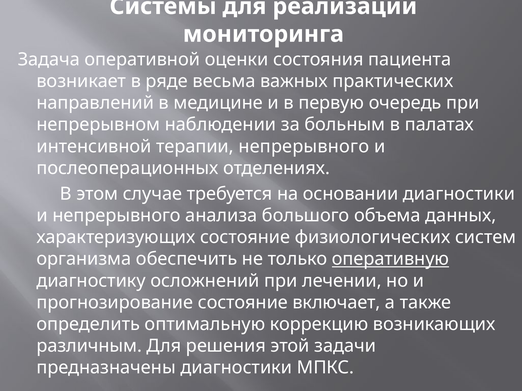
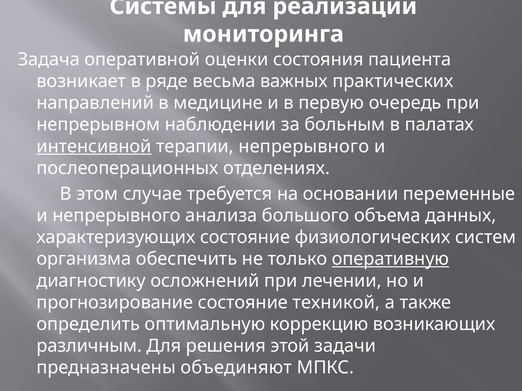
интенсивной underline: none -> present
основании диагностики: диагностики -> переменные
включает: включает -> техникой
предназначены диагностики: диагностики -> объединяют
